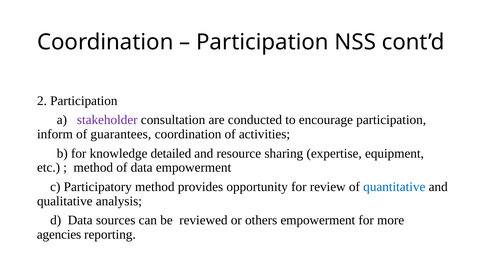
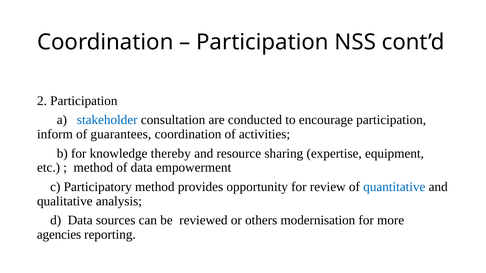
stakeholder colour: purple -> blue
detailed: detailed -> thereby
others empowerment: empowerment -> modernisation
